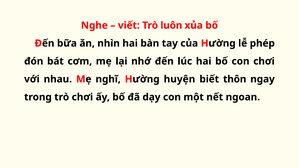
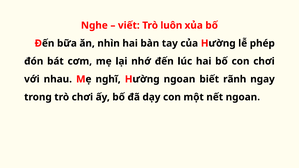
Hường huyện: huyện -> ngoan
thôn: thôn -> rãnh
